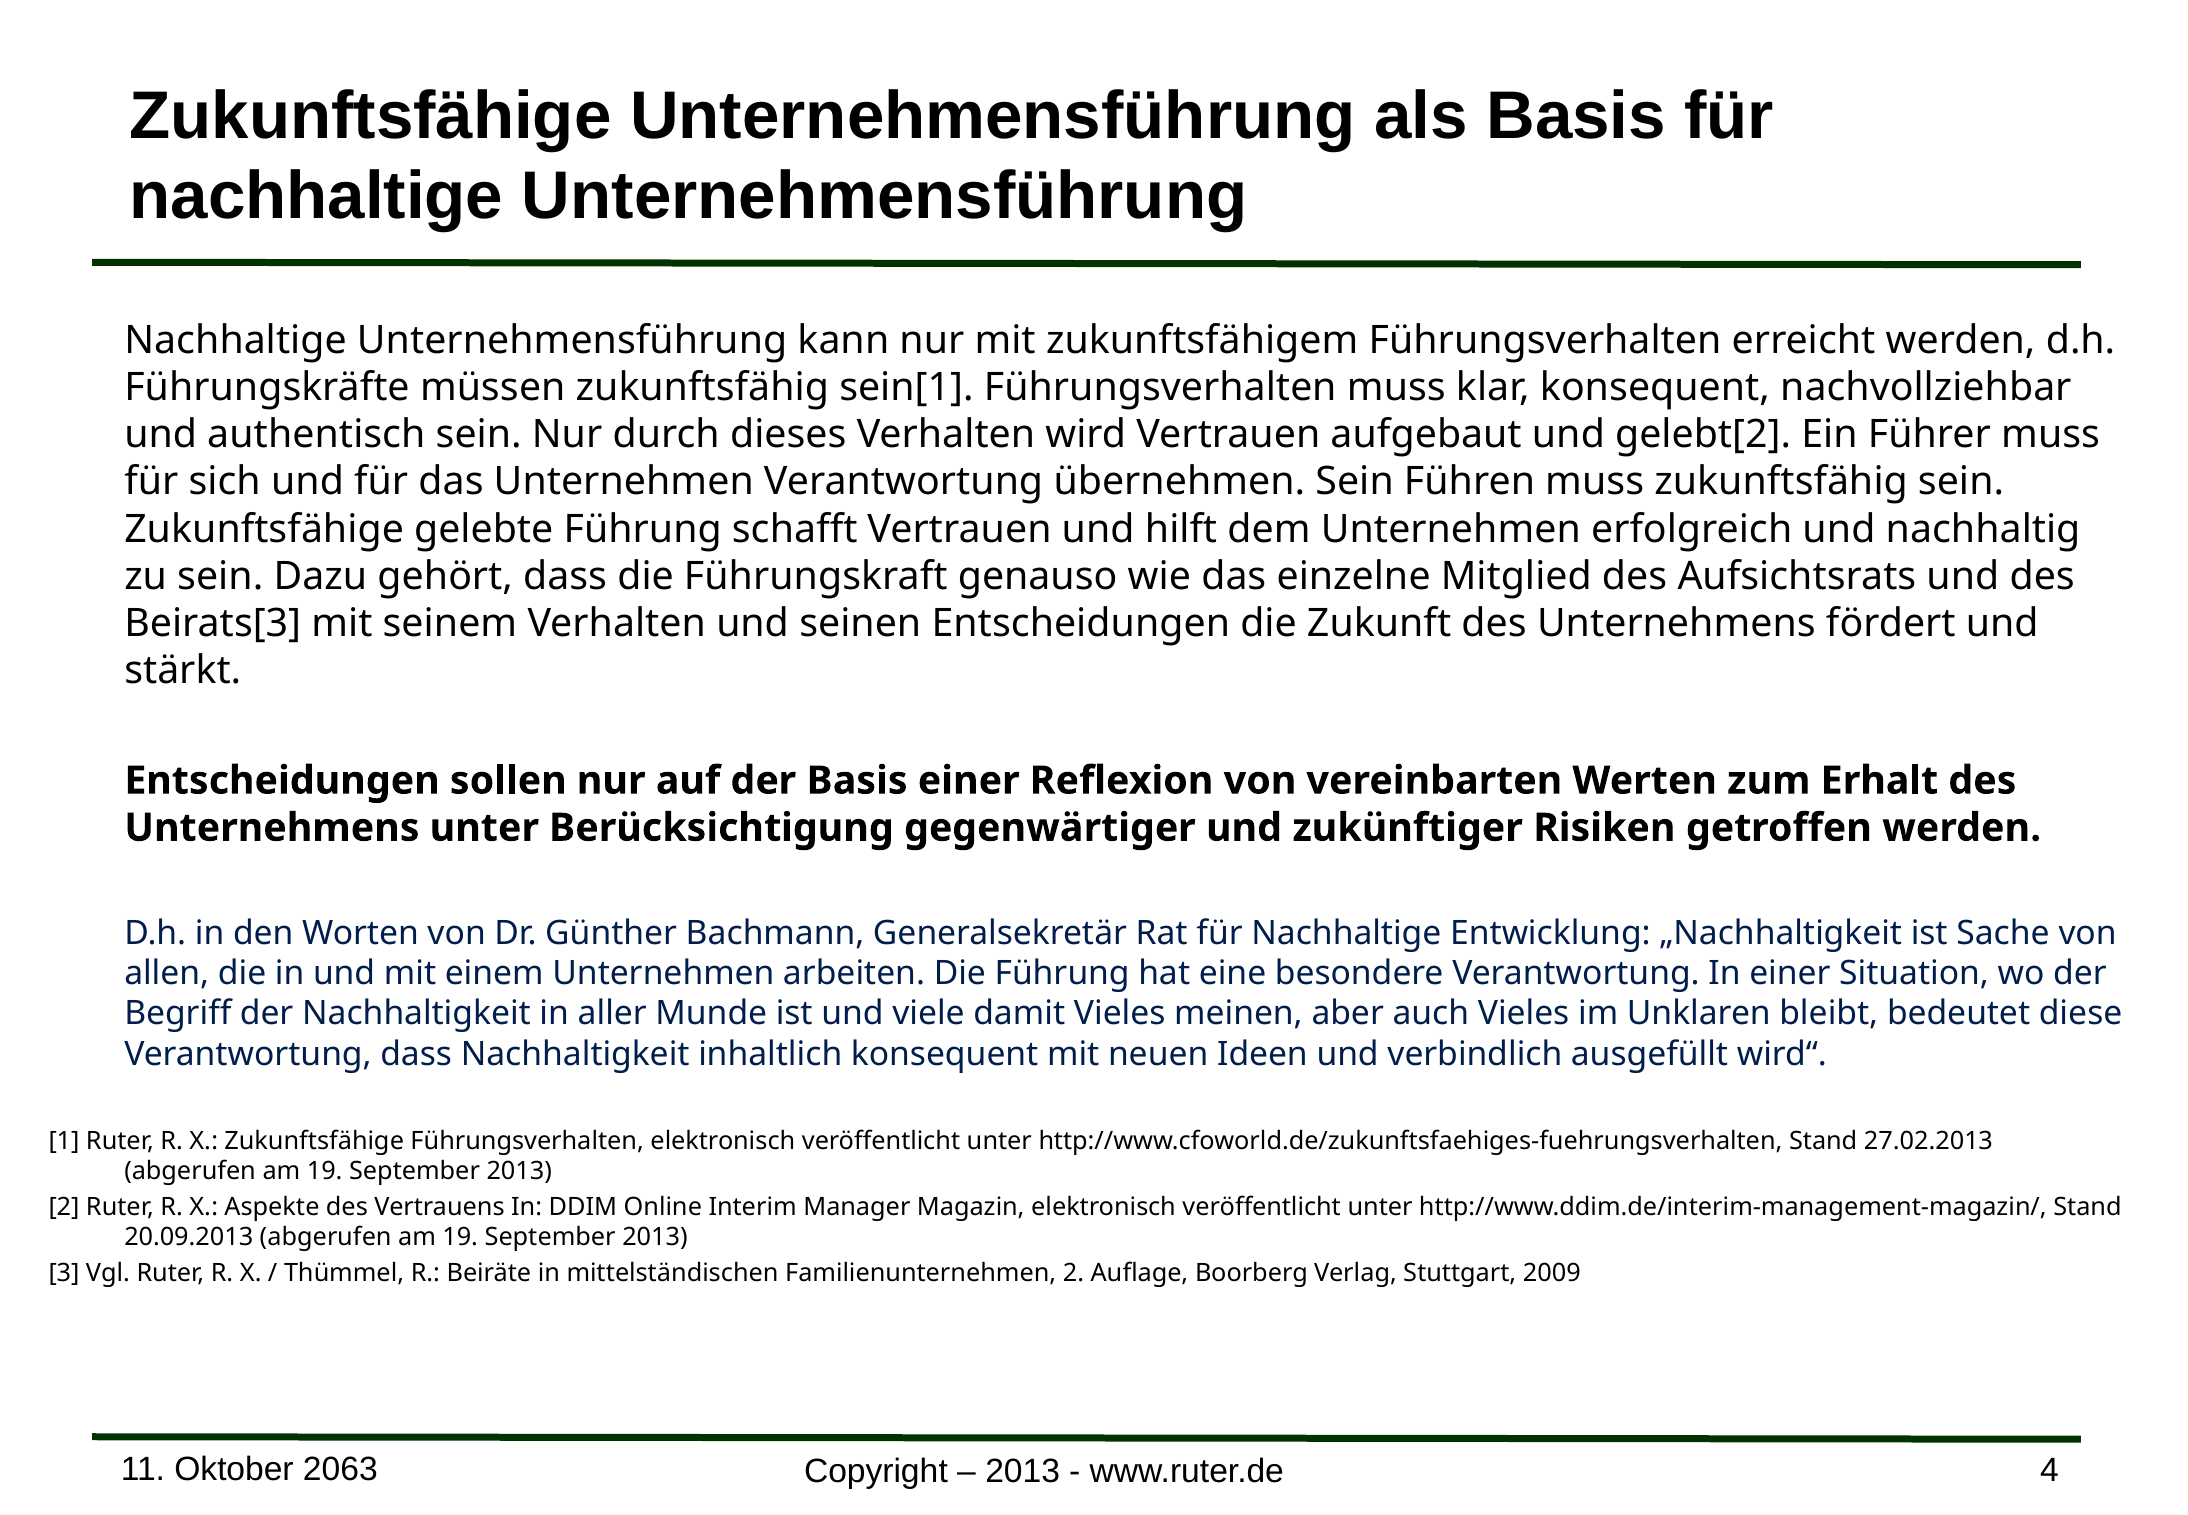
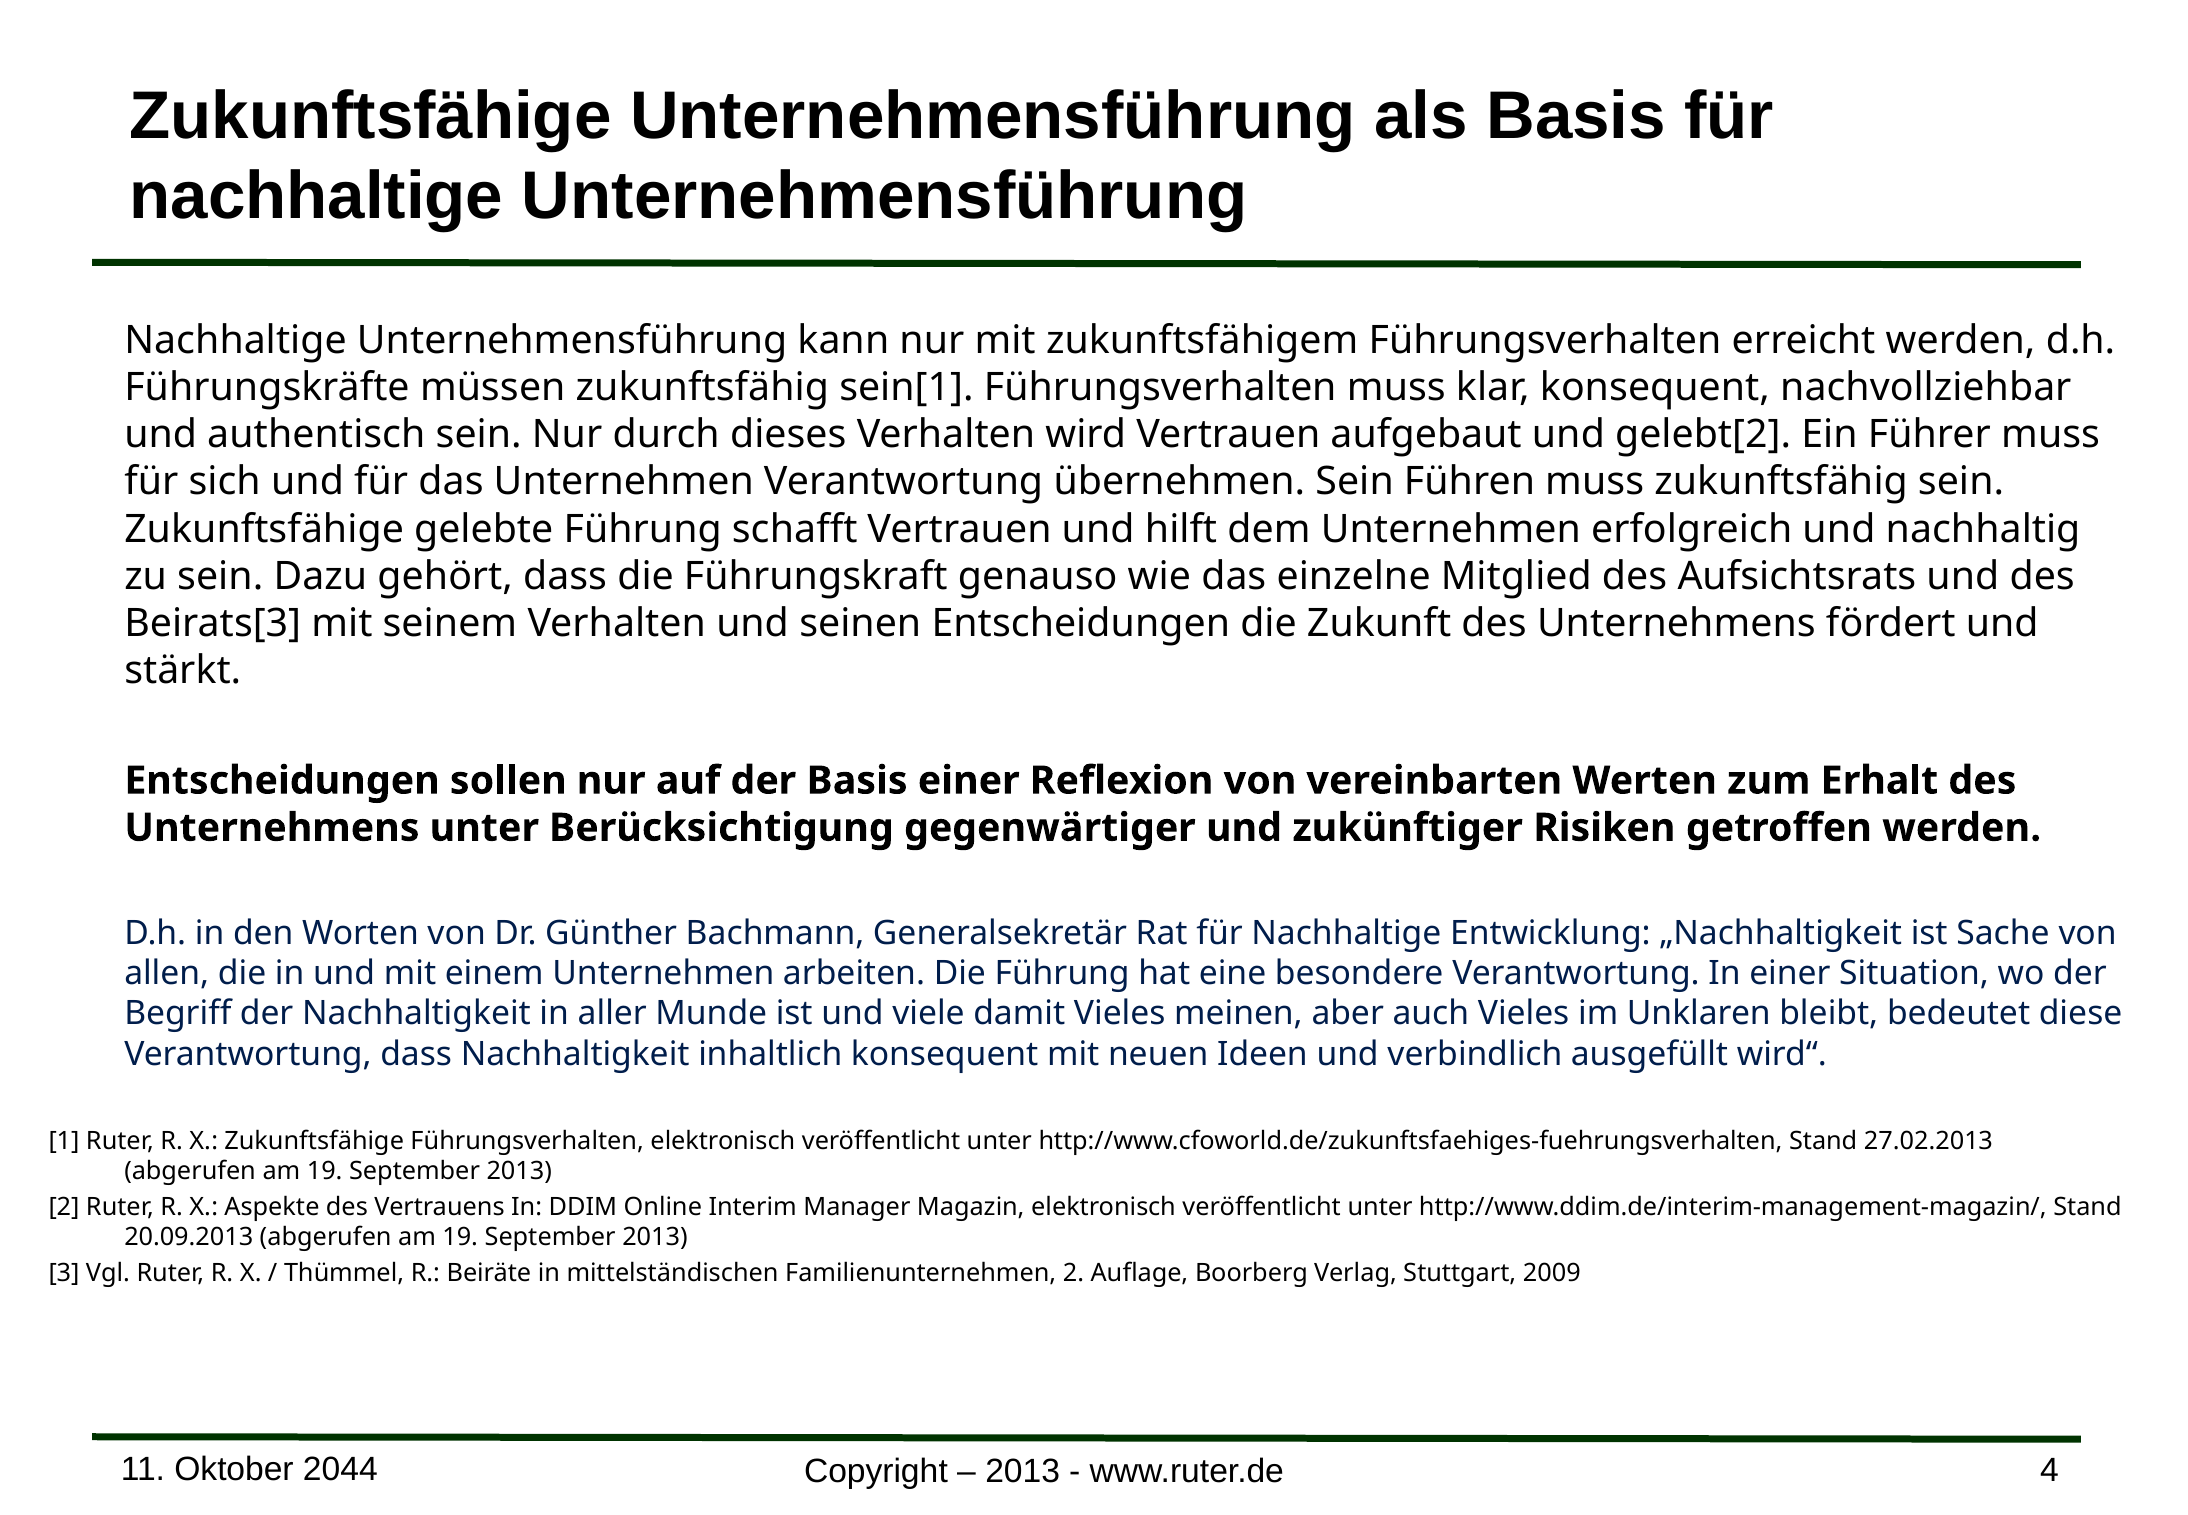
2063: 2063 -> 2044
